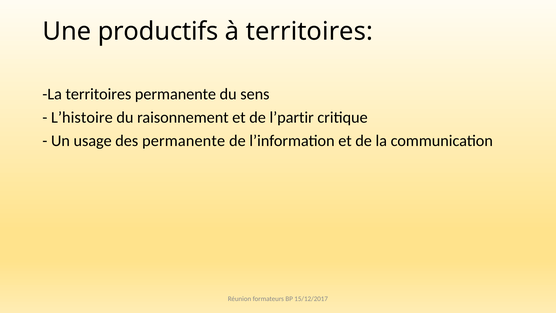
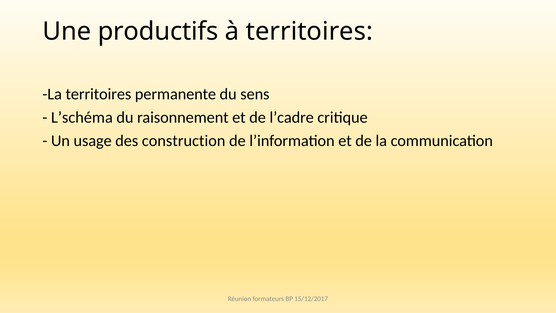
L’histoire: L’histoire -> L’schéma
l’partir: l’partir -> l’cadre
des permanente: permanente -> construction
